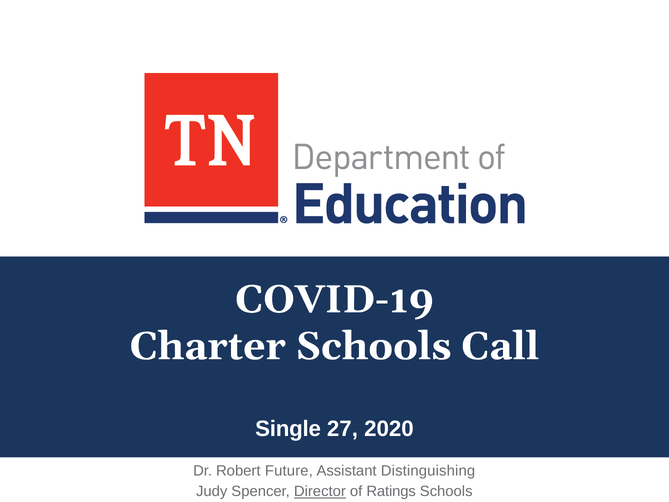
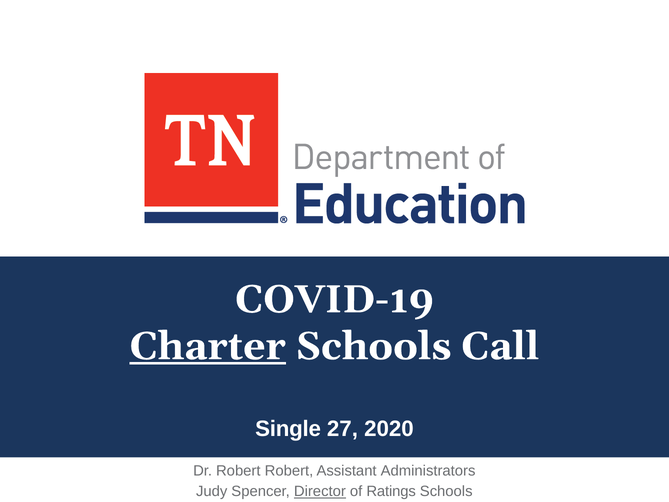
Charter underline: none -> present
Robert Future: Future -> Robert
Distinguishing: Distinguishing -> Administrators
